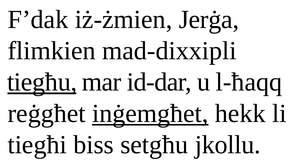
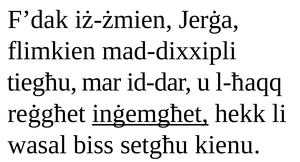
tiegħu underline: present -> none
tiegħi: tiegħi -> wasal
jkollu: jkollu -> kienu
